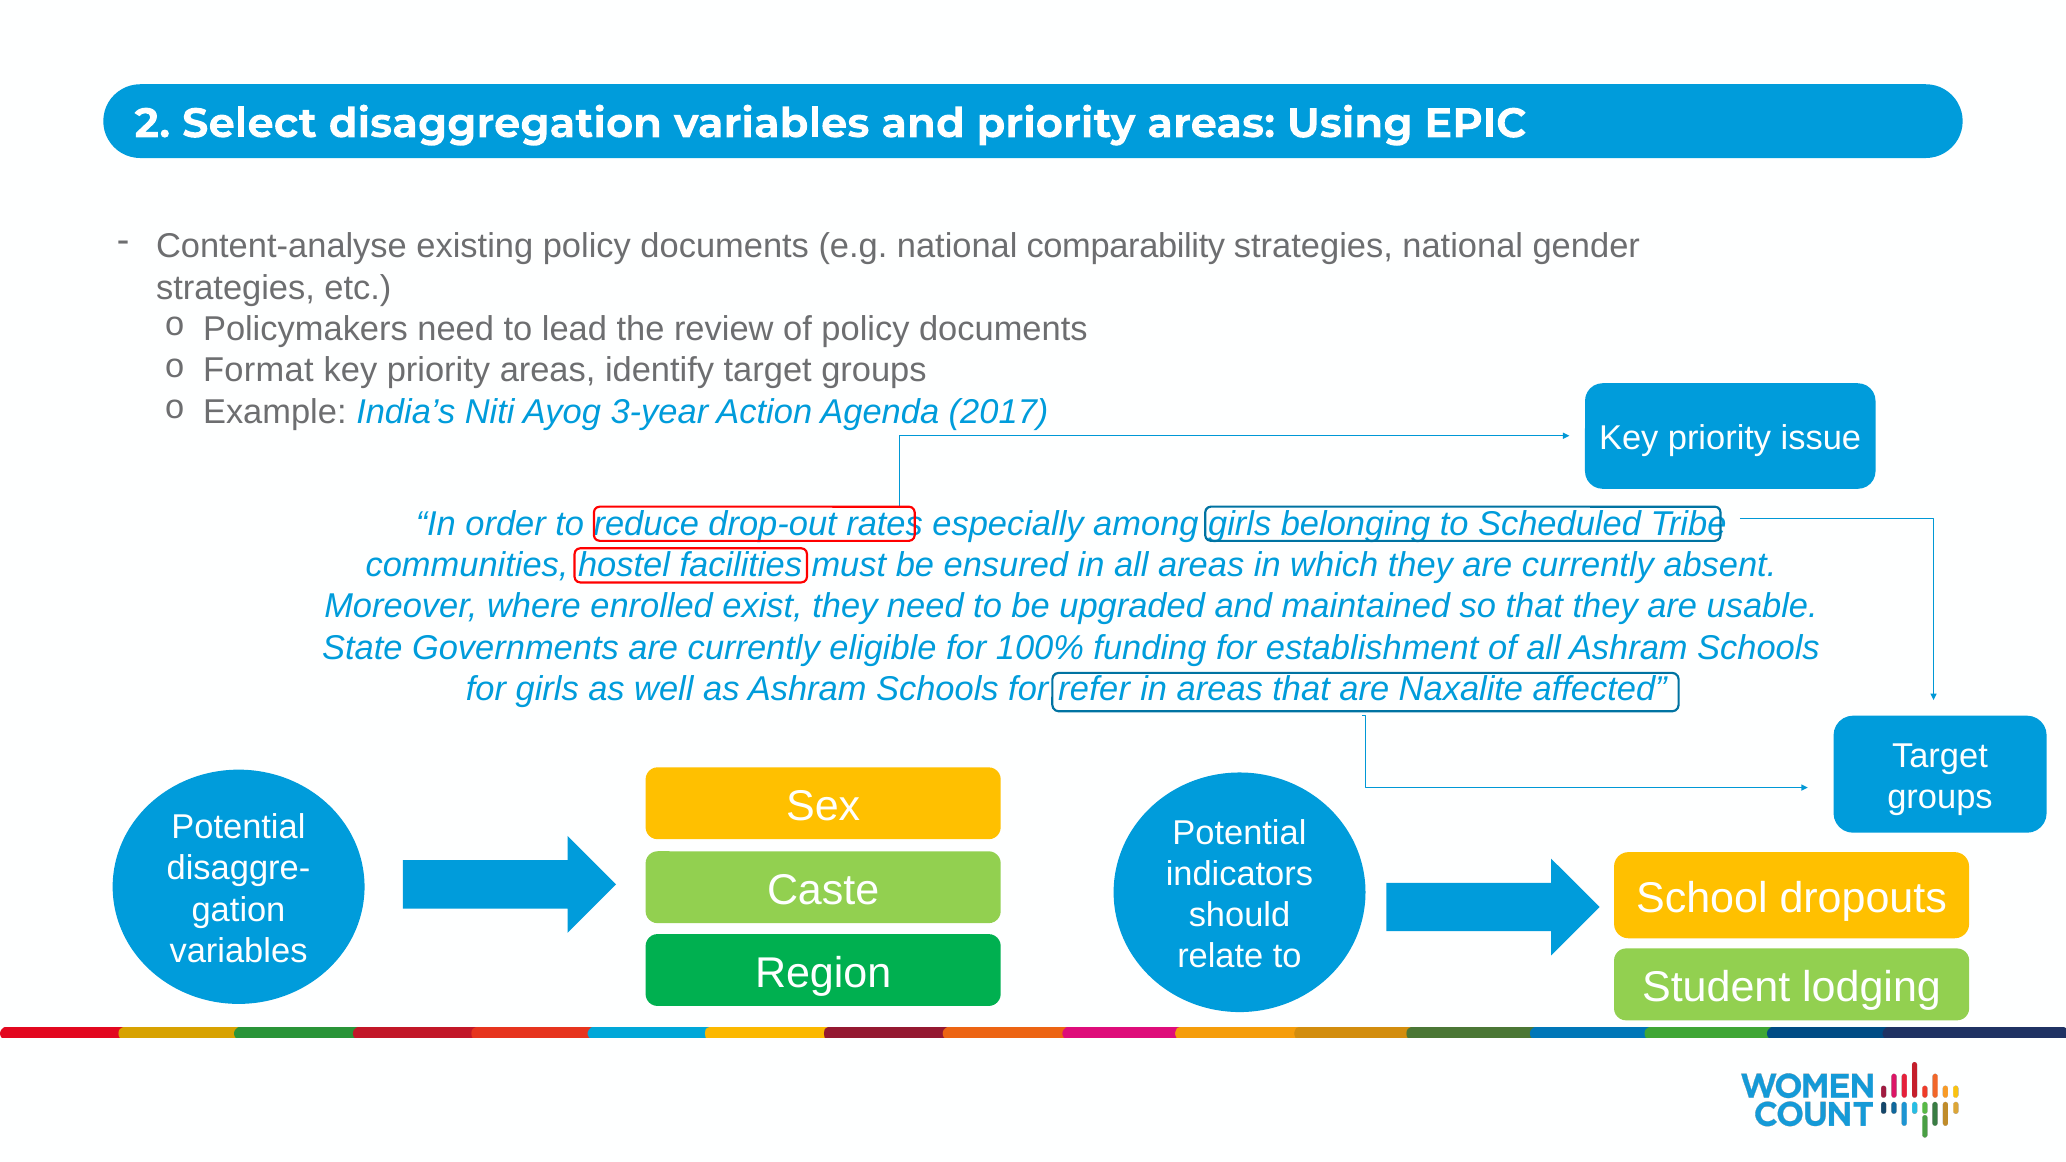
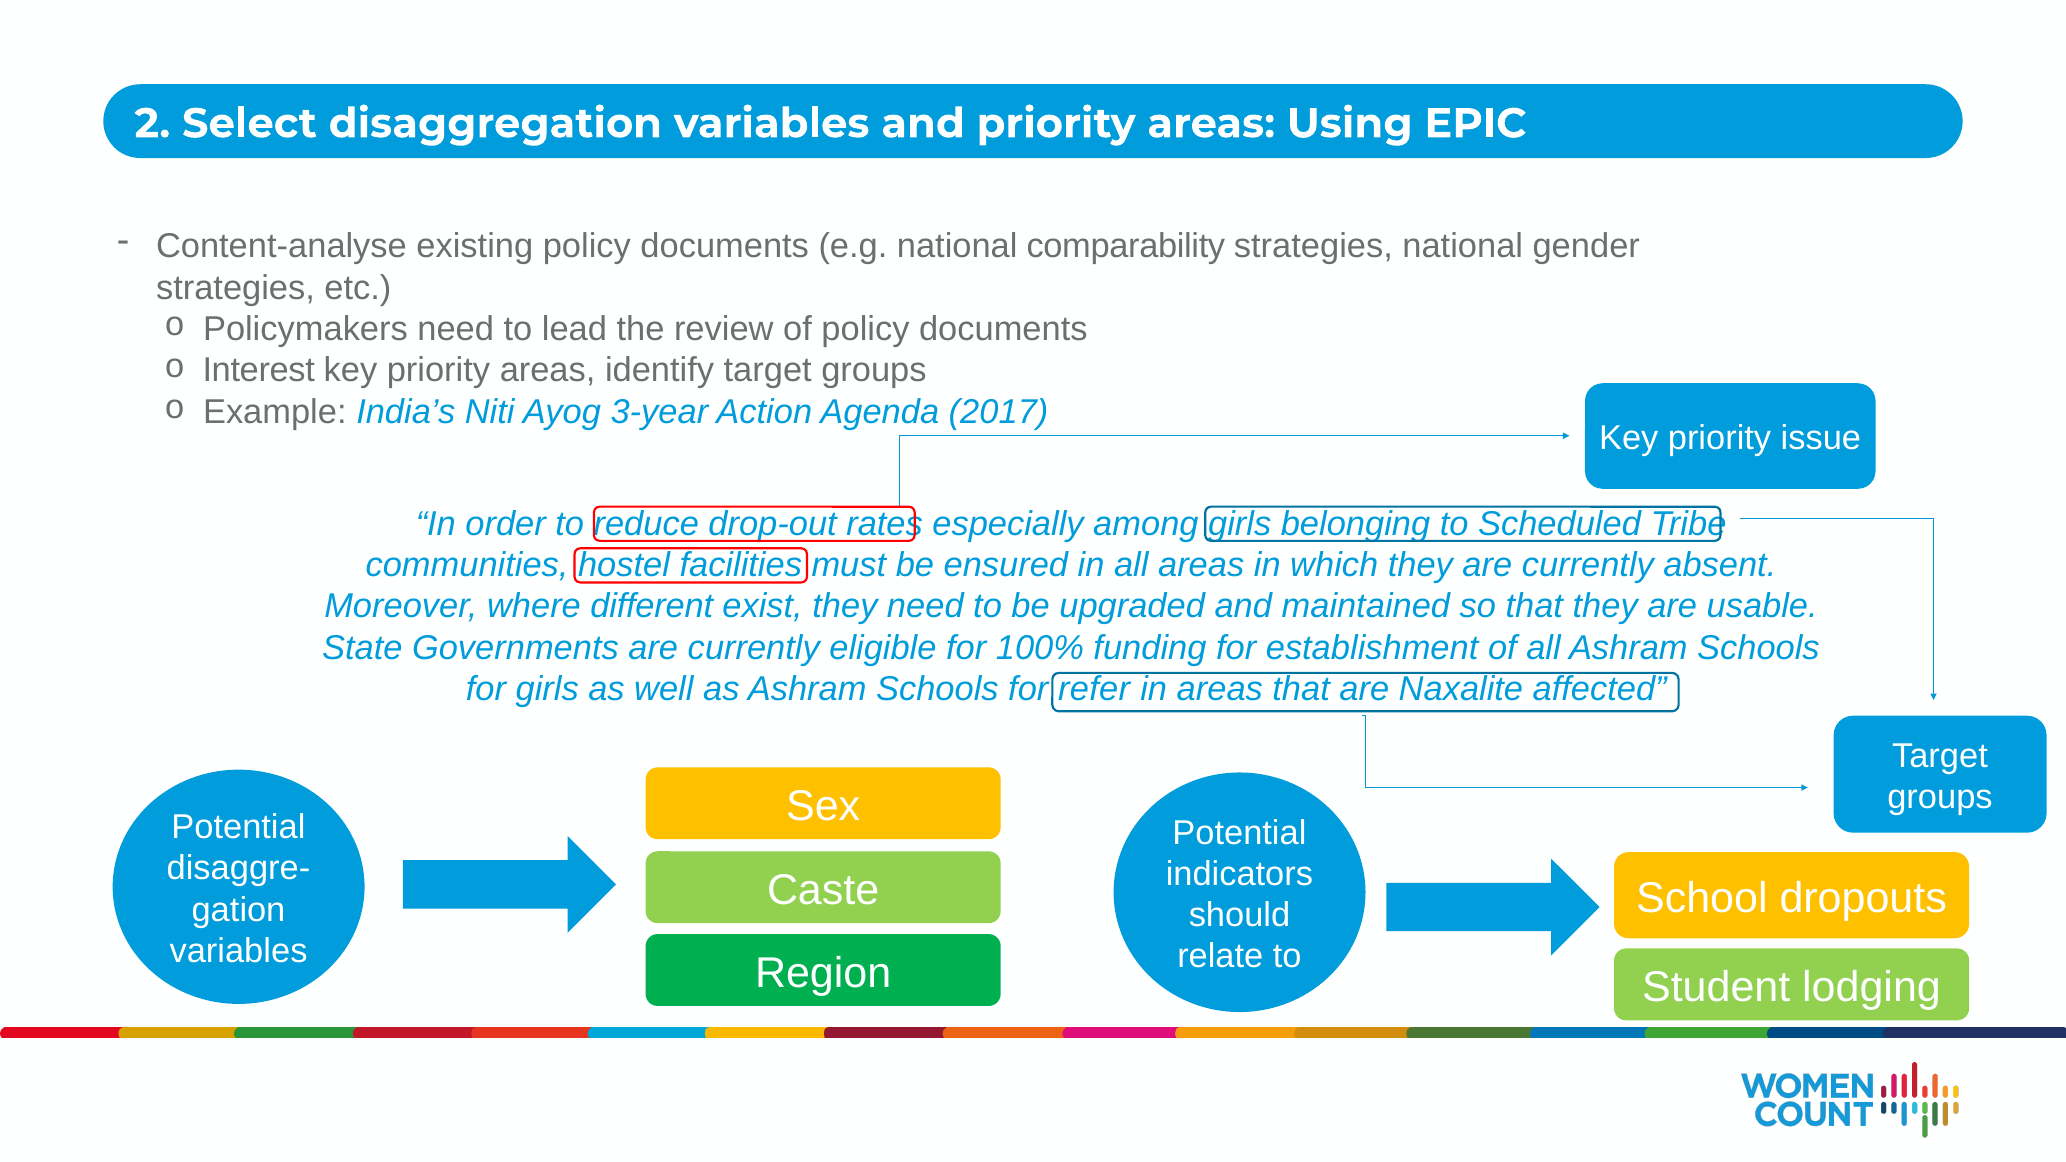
Format: Format -> Interest
enrolled: enrolled -> different
